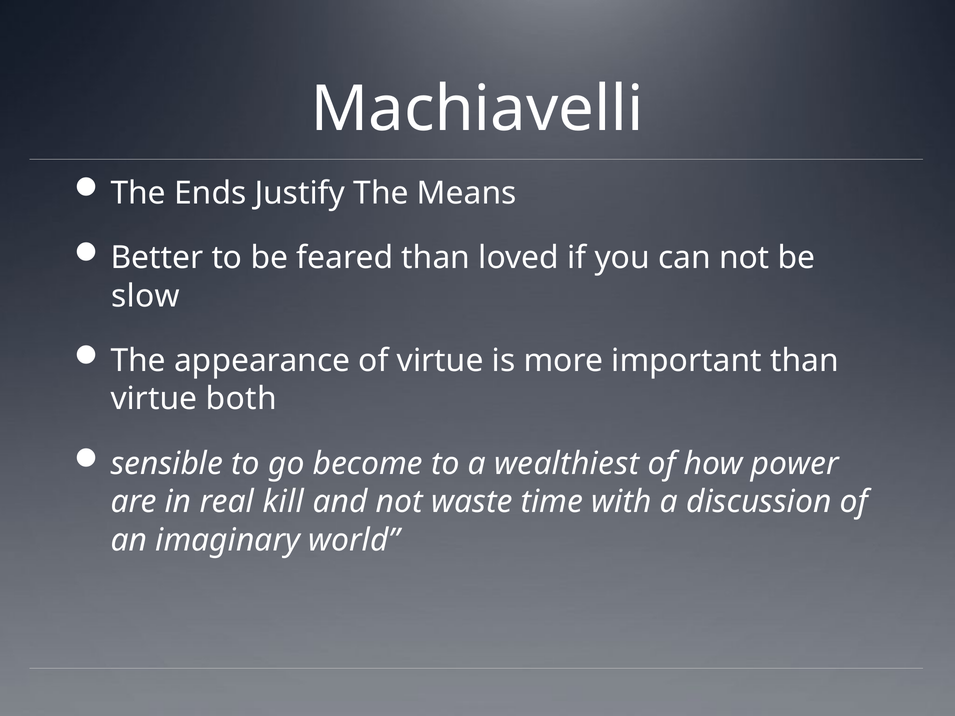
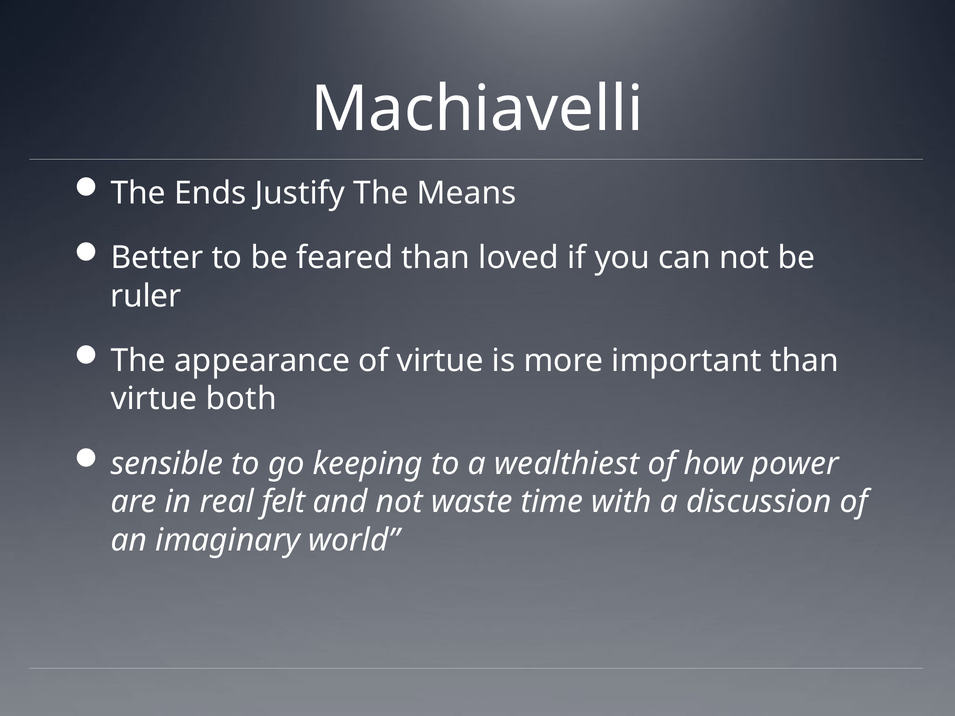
slow: slow -> ruler
become: become -> keeping
kill: kill -> felt
